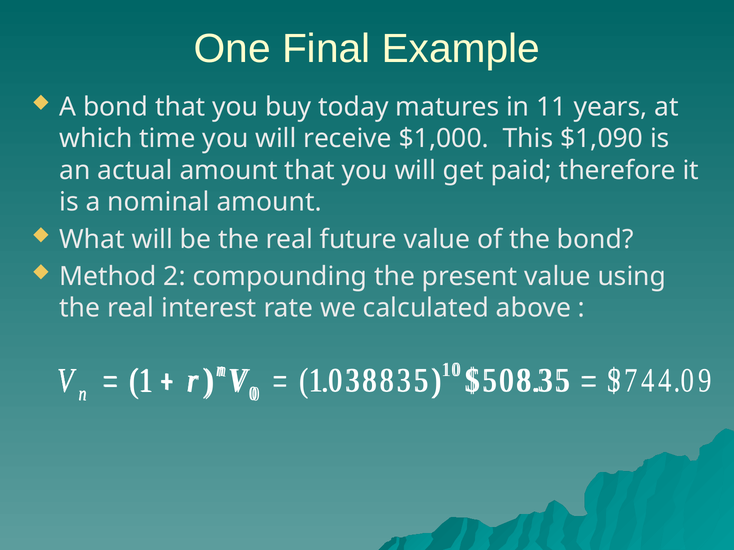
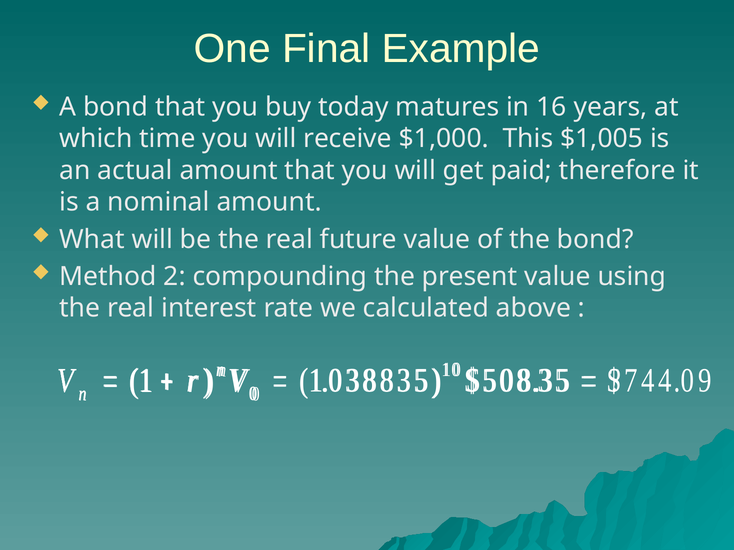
11: 11 -> 16
$1,090: $1,090 -> $1,005
